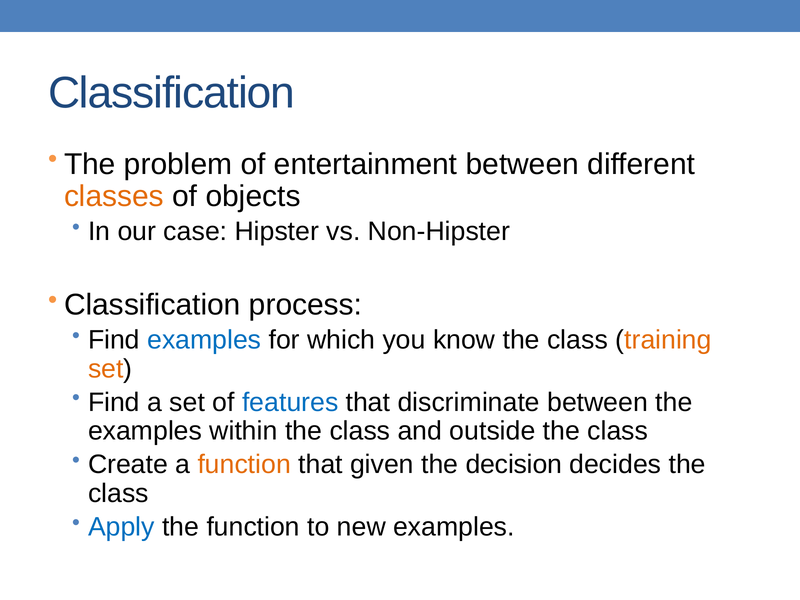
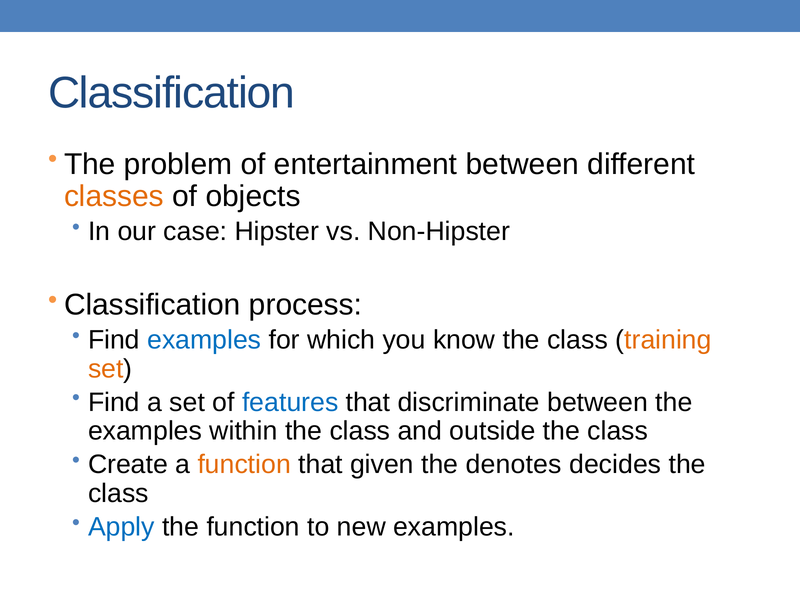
decision: decision -> denotes
